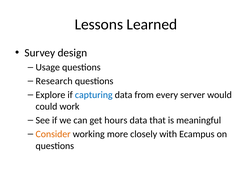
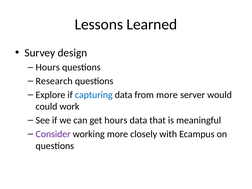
Usage at (48, 67): Usage -> Hours
from every: every -> more
Consider colour: orange -> purple
